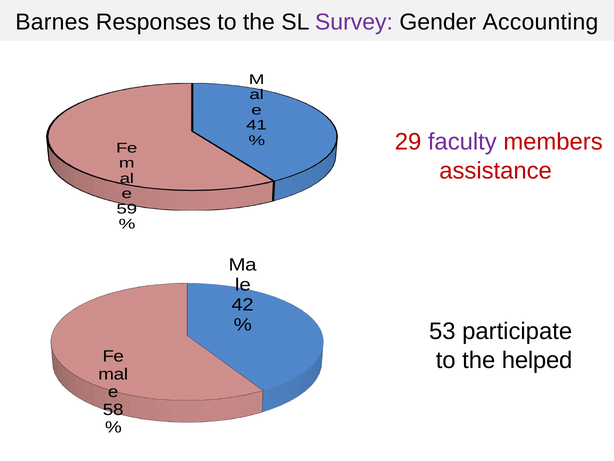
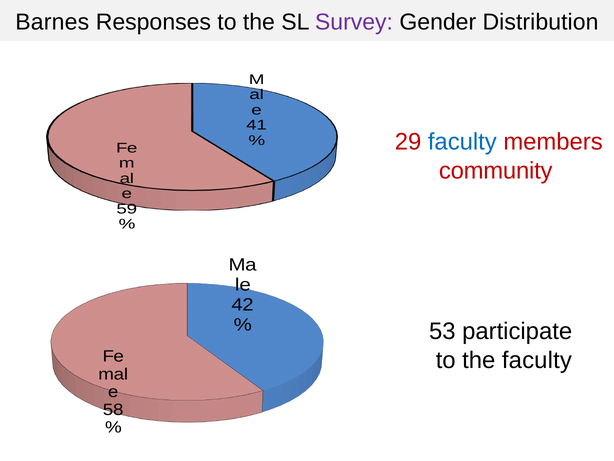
Accounting: Accounting -> Distribution
faculty at (462, 142) colour: purple -> blue
assistance: assistance -> community
the helped: helped -> faculty
